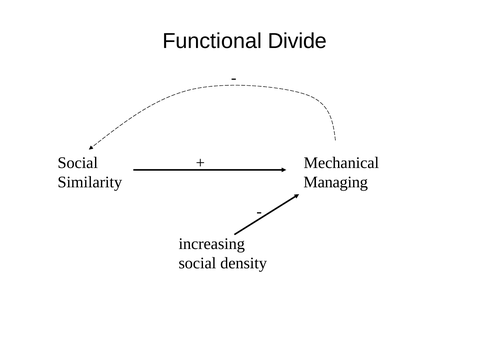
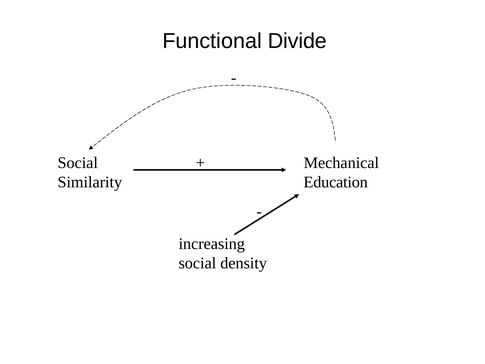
Managing: Managing -> Education
